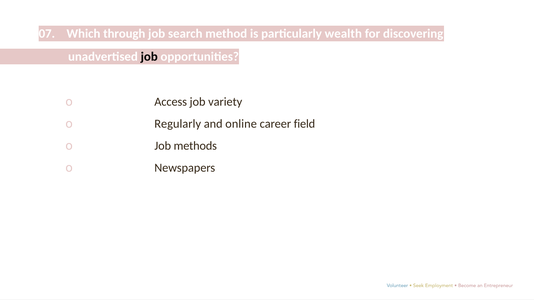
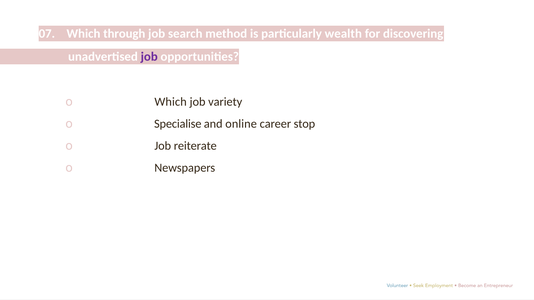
job at (149, 57) colour: black -> purple
o Access: Access -> Which
Regularly: Regularly -> Specialise
field: field -> stop
methods: methods -> reiterate
